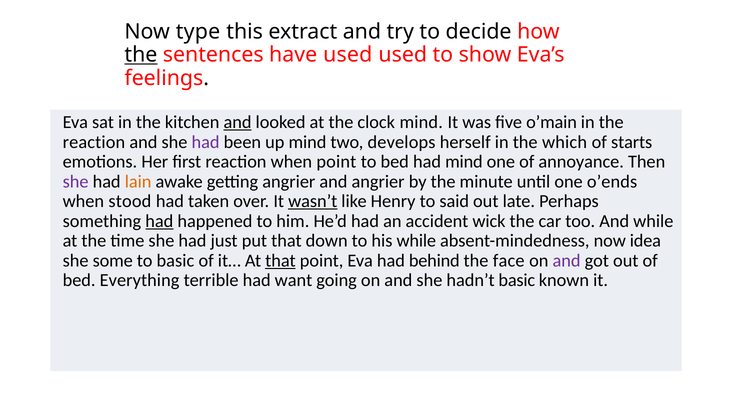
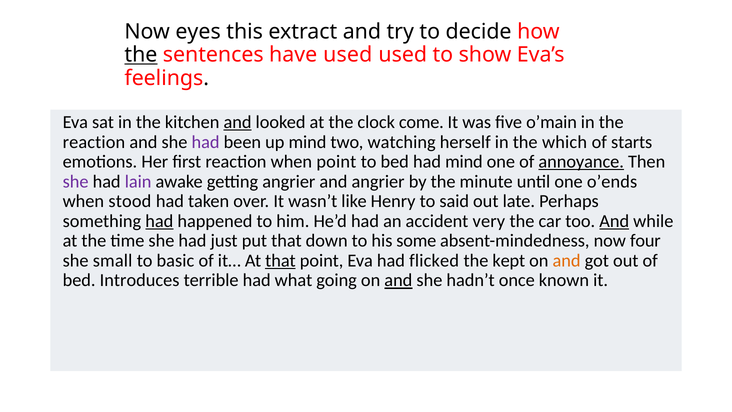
type: type -> eyes
clock mind: mind -> come
develops: develops -> watching
annoyance underline: none -> present
lain colour: orange -> purple
wasn’t underline: present -> none
wick: wick -> very
And at (614, 221) underline: none -> present
his while: while -> some
idea: idea -> four
some: some -> small
behind: behind -> flicked
face: face -> kept
and at (567, 260) colour: purple -> orange
Everything: Everything -> Introduces
want: want -> what
and at (398, 280) underline: none -> present
hadn’t basic: basic -> once
